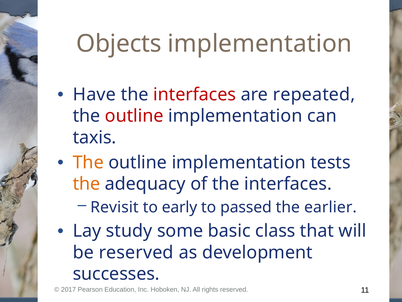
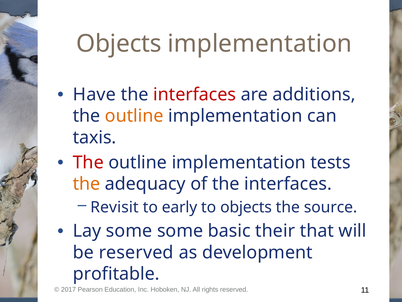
repeated: repeated -> additions
outline at (134, 116) colour: red -> orange
The at (88, 162) colour: orange -> red
to passed: passed -> objects
earlier: earlier -> source
Lay study: study -> some
class: class -> their
successes: successes -> profitable
